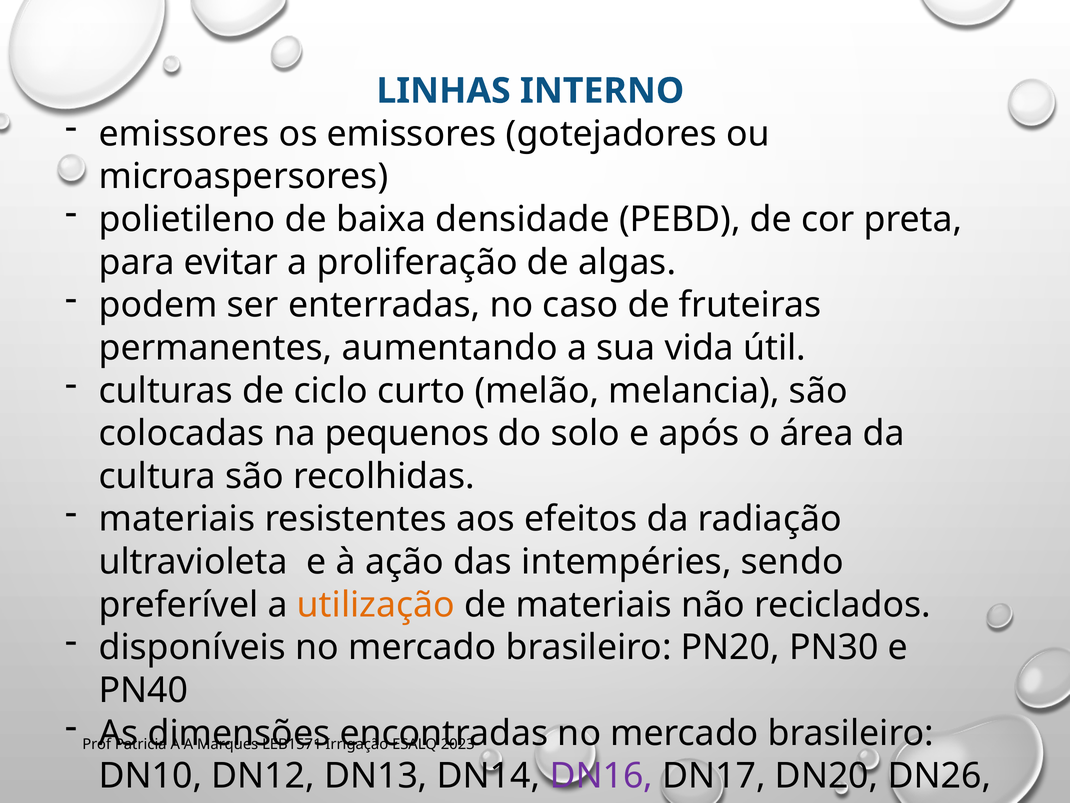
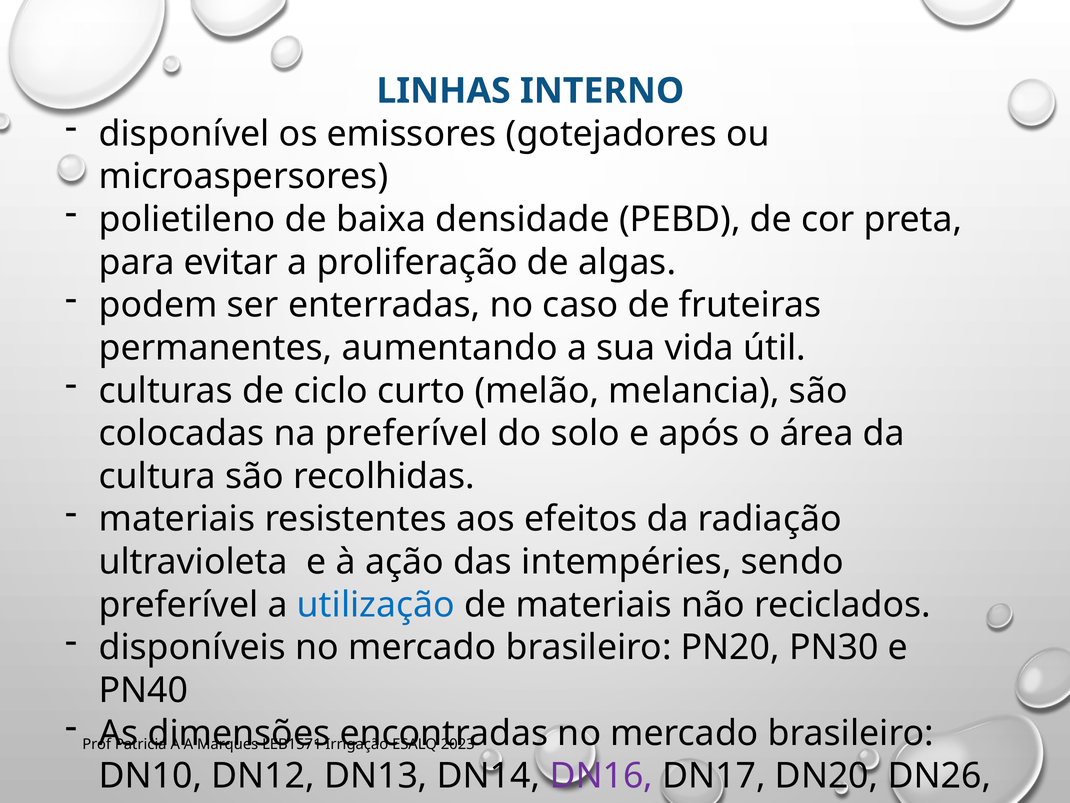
emissores at (184, 134): emissores -> disponível
na pequenos: pequenos -> preferível
utilização colour: orange -> blue
